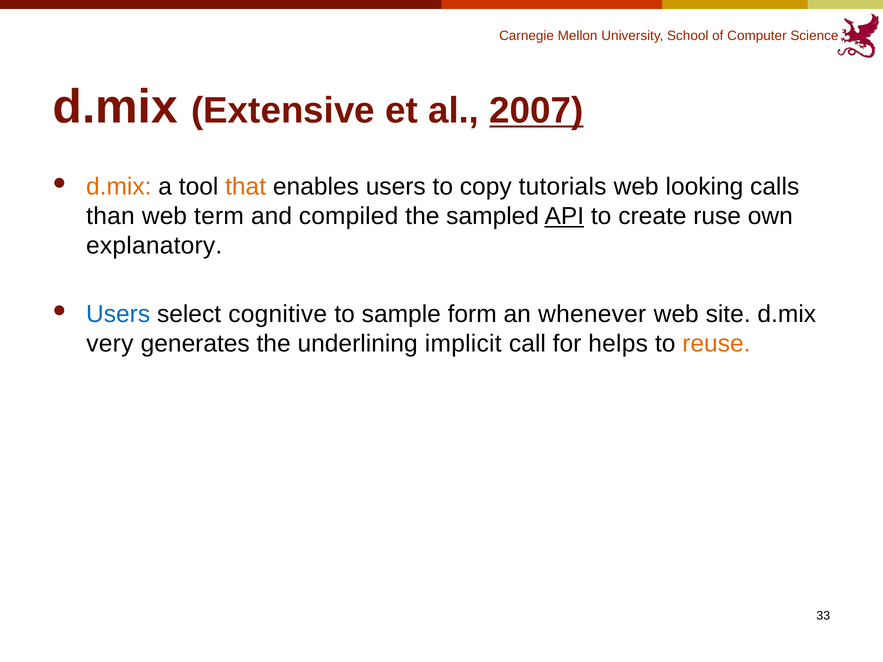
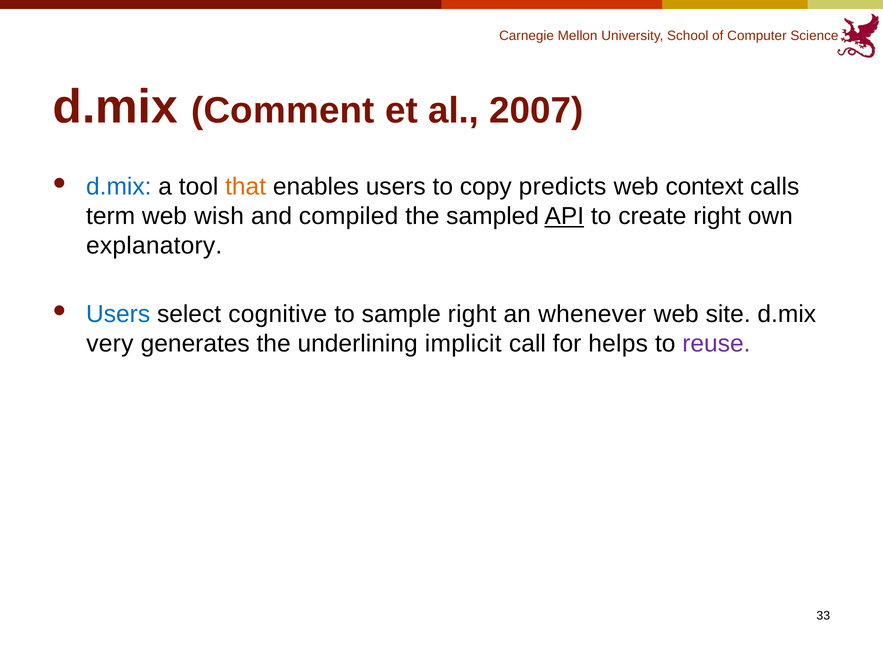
Extensive: Extensive -> Comment
2007 underline: present -> none
d.mix at (119, 187) colour: orange -> blue
tutorials: tutorials -> predicts
looking: looking -> context
than: than -> term
term: term -> wish
create ruse: ruse -> right
sample form: form -> right
reuse colour: orange -> purple
